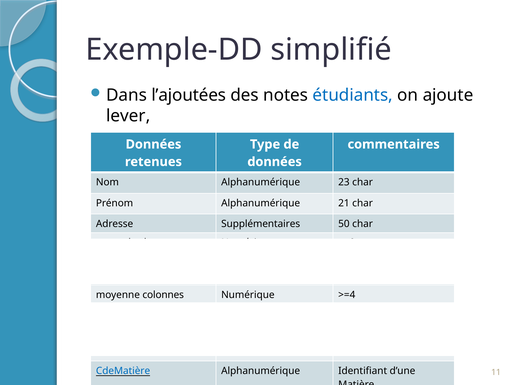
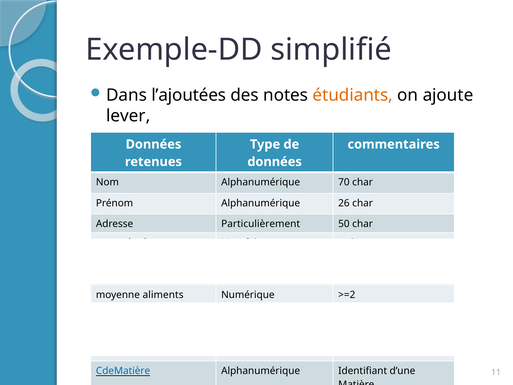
étudiants colour: blue -> orange
23: 23 -> 70
21: 21 -> 26
Supplémentaires: Supplémentaires -> Particulièrement
colonnes: colonnes -> aliments
>=4: >=4 -> >=2
